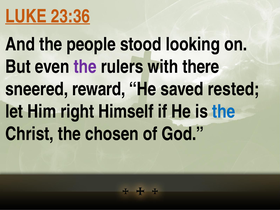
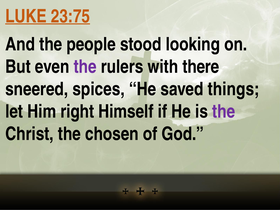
23:36: 23:36 -> 23:75
reward: reward -> spices
rested: rested -> things
the at (224, 112) colour: blue -> purple
